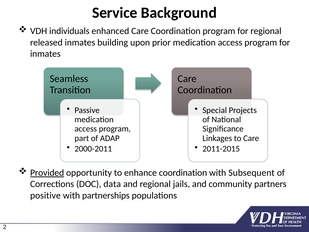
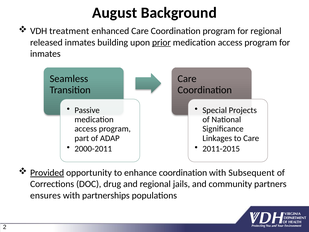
Service: Service -> August
individuals: individuals -> treatment
prior underline: none -> present
data: data -> drug
positive: positive -> ensures
